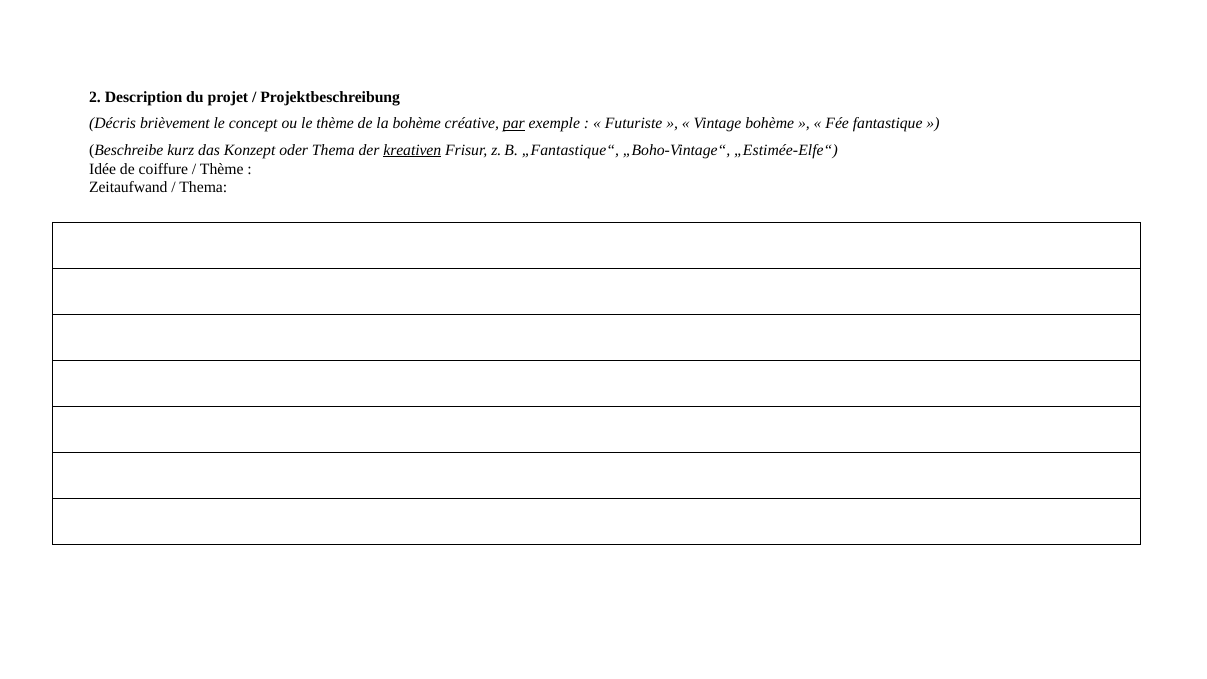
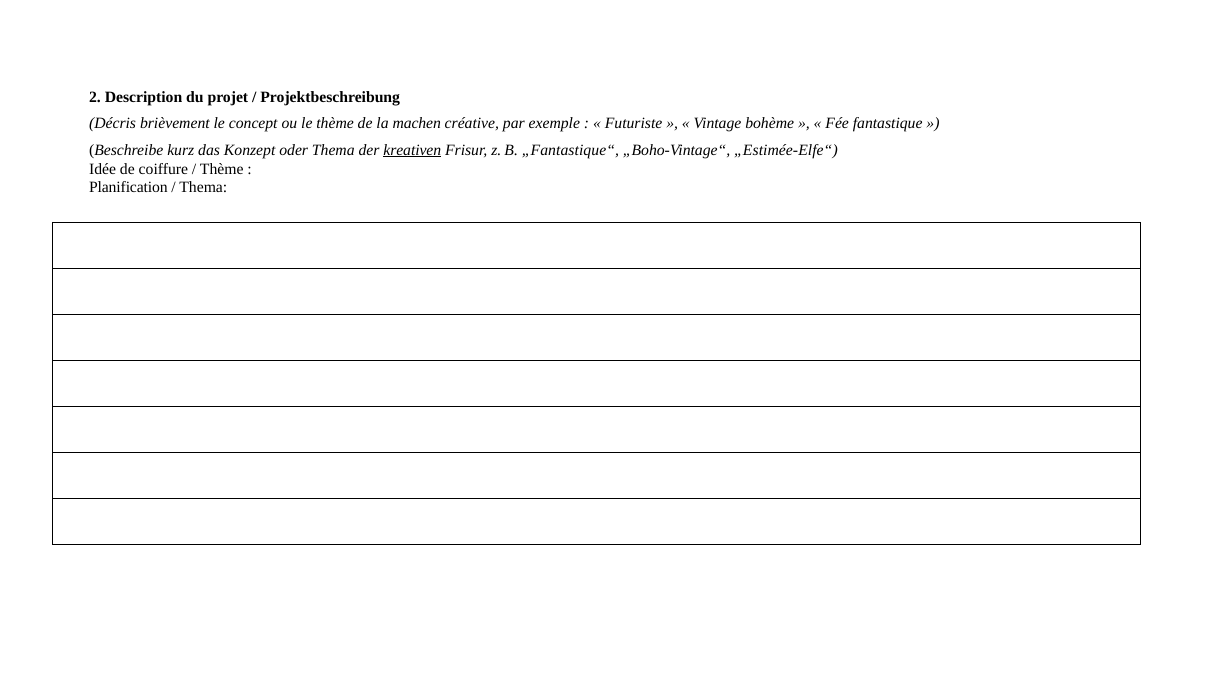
la bohème: bohème -> machen
par underline: present -> none
Zeitaufwand: Zeitaufwand -> Planification
